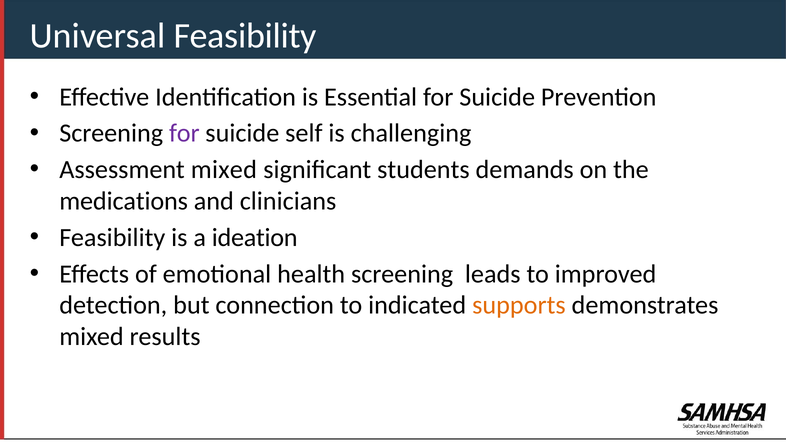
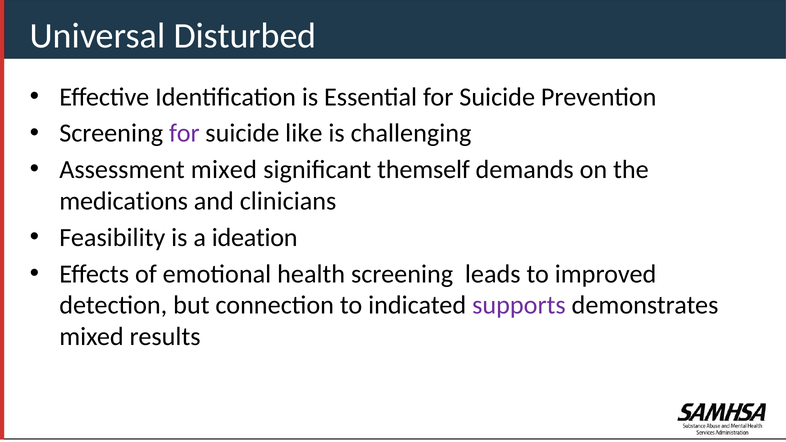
Universal Feasibility: Feasibility -> Disturbed
self: self -> like
students: students -> themself
supports colour: orange -> purple
